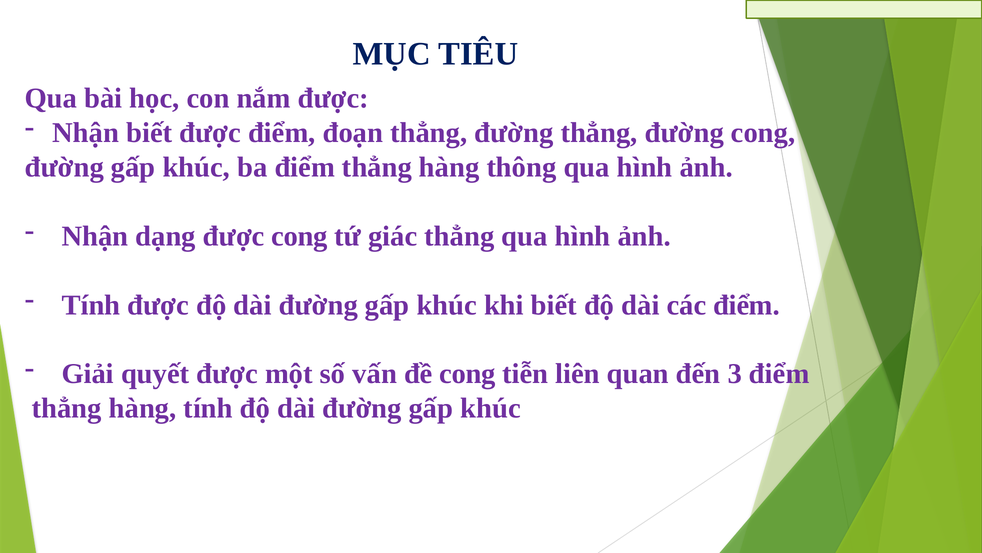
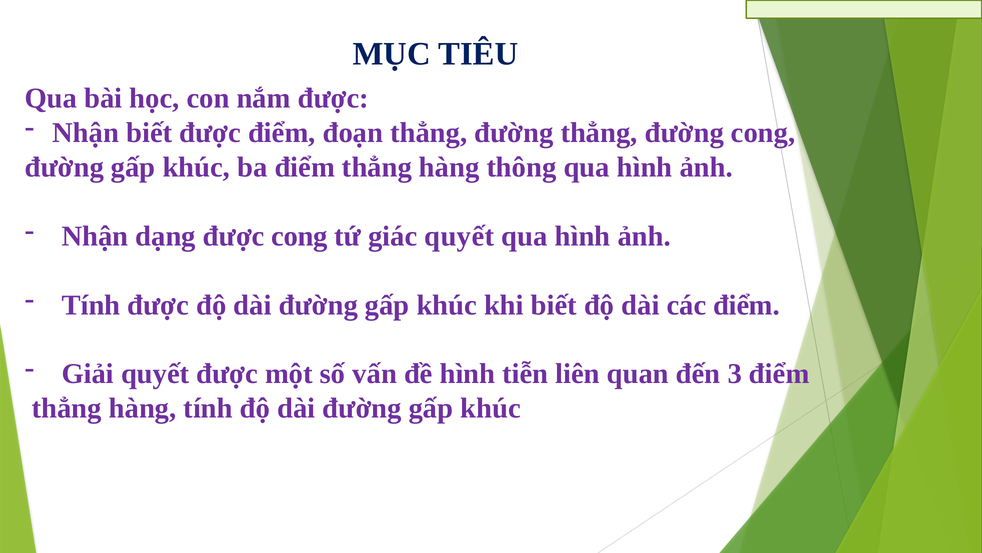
giác thẳng: thẳng -> quyết
đề cong: cong -> hình
